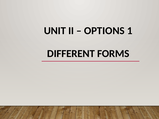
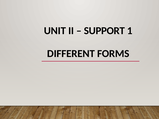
OPTIONS: OPTIONS -> SUPPORT
